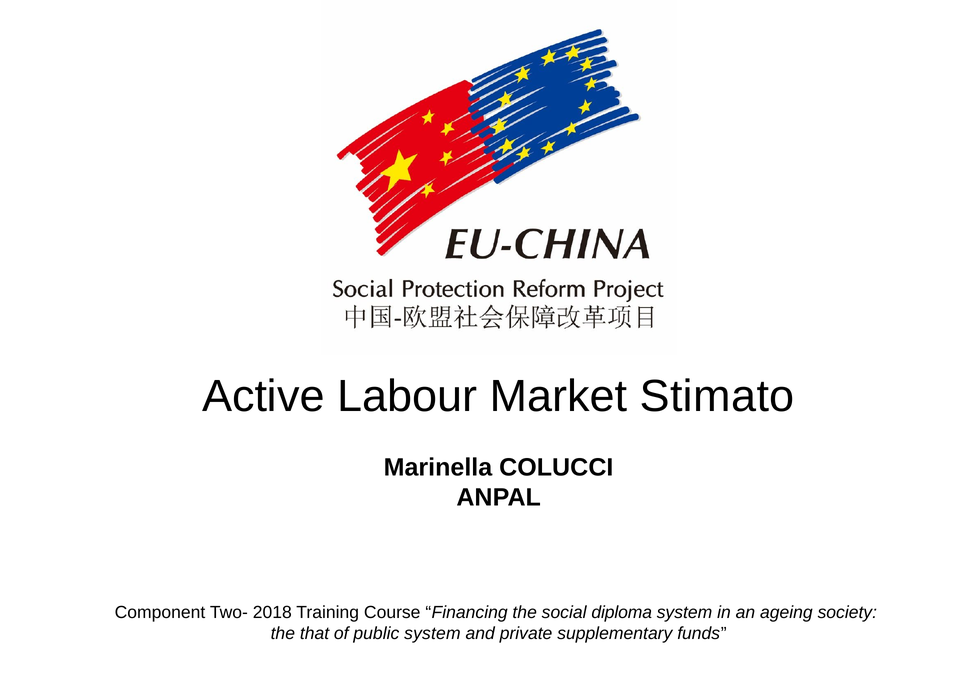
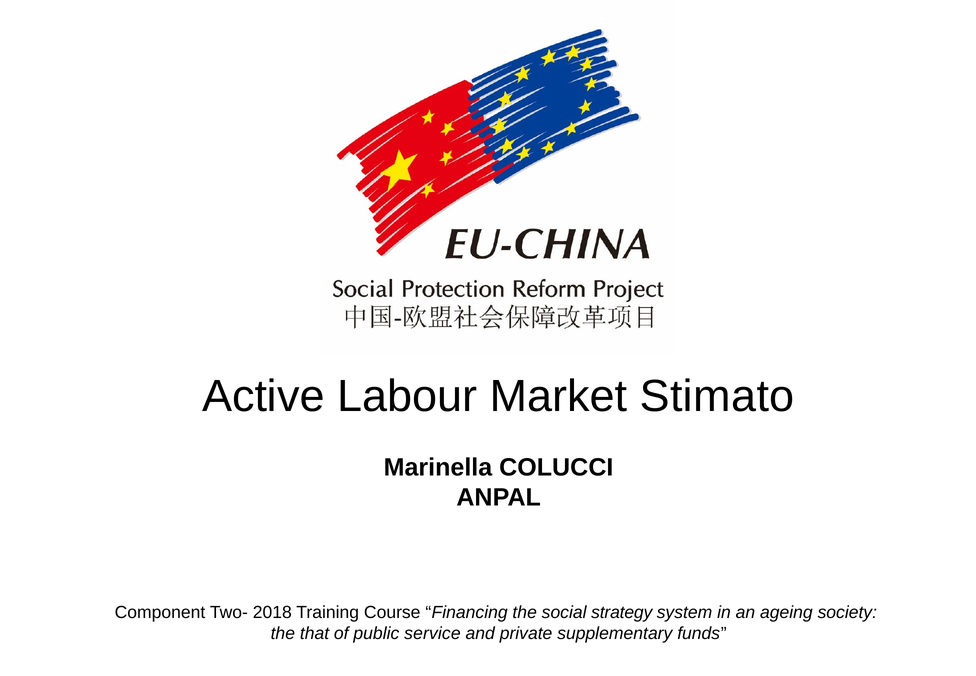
diploma: diploma -> strategy
public system: system -> service
